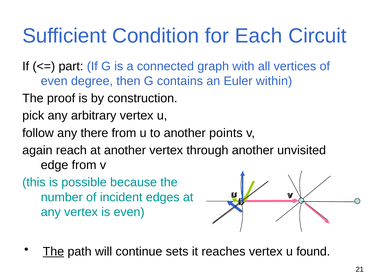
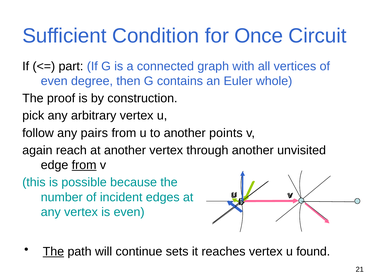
Each: Each -> Once
within: within -> whole
there: there -> pairs
from at (84, 165) underline: none -> present
